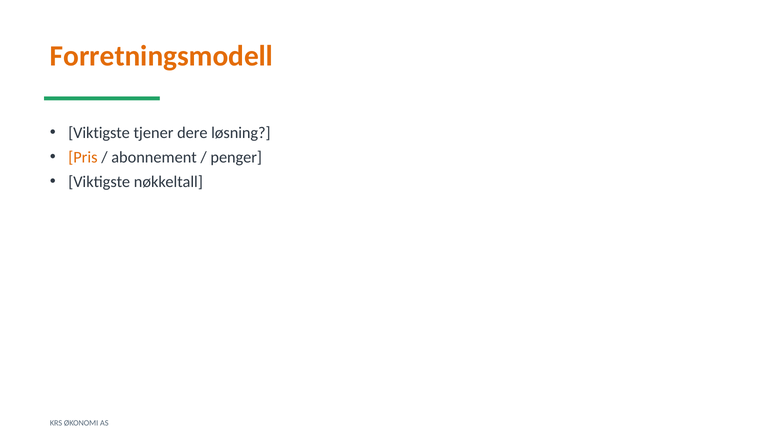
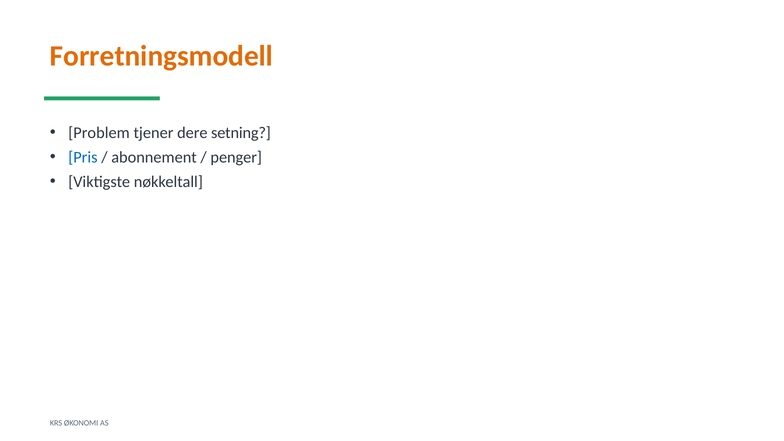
Viktigste at (99, 133): Viktigste -> Problem
løsning: løsning -> setning
Pris colour: orange -> blue
